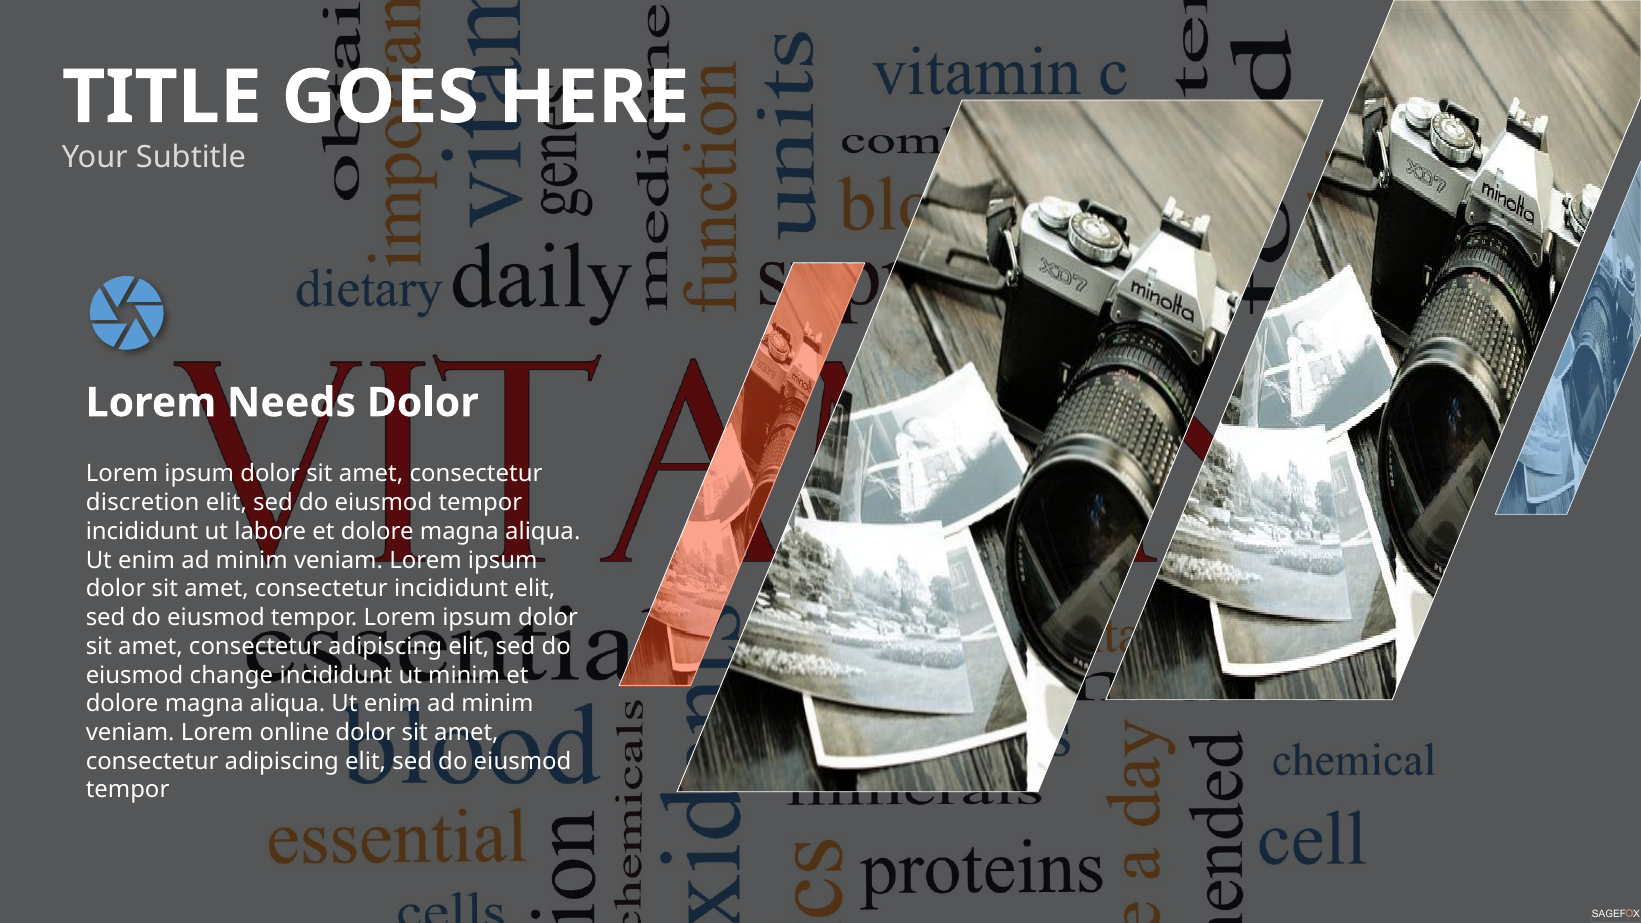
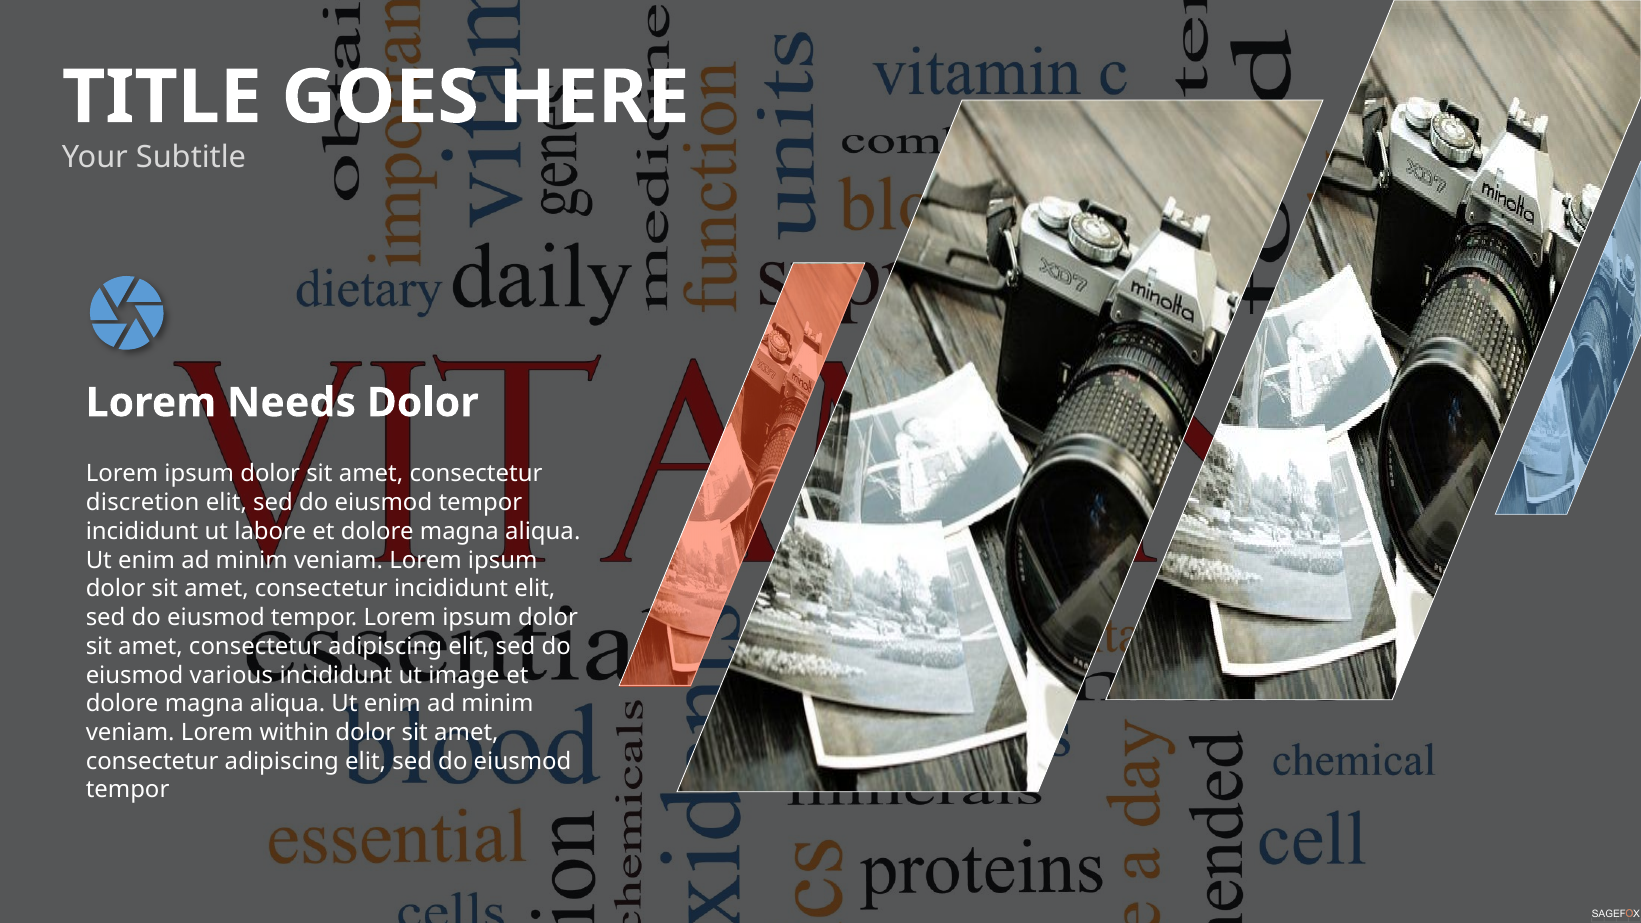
change: change -> various
ut minim: minim -> image
online: online -> within
